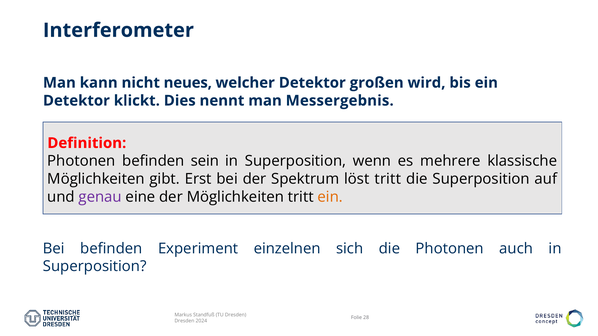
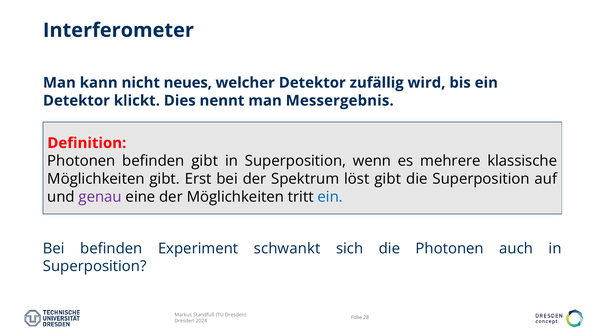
großen: großen -> zufällig
befinden sein: sein -> gibt
löst tritt: tritt -> gibt
ein at (330, 197) colour: orange -> blue
einzelnen: einzelnen -> schwankt
